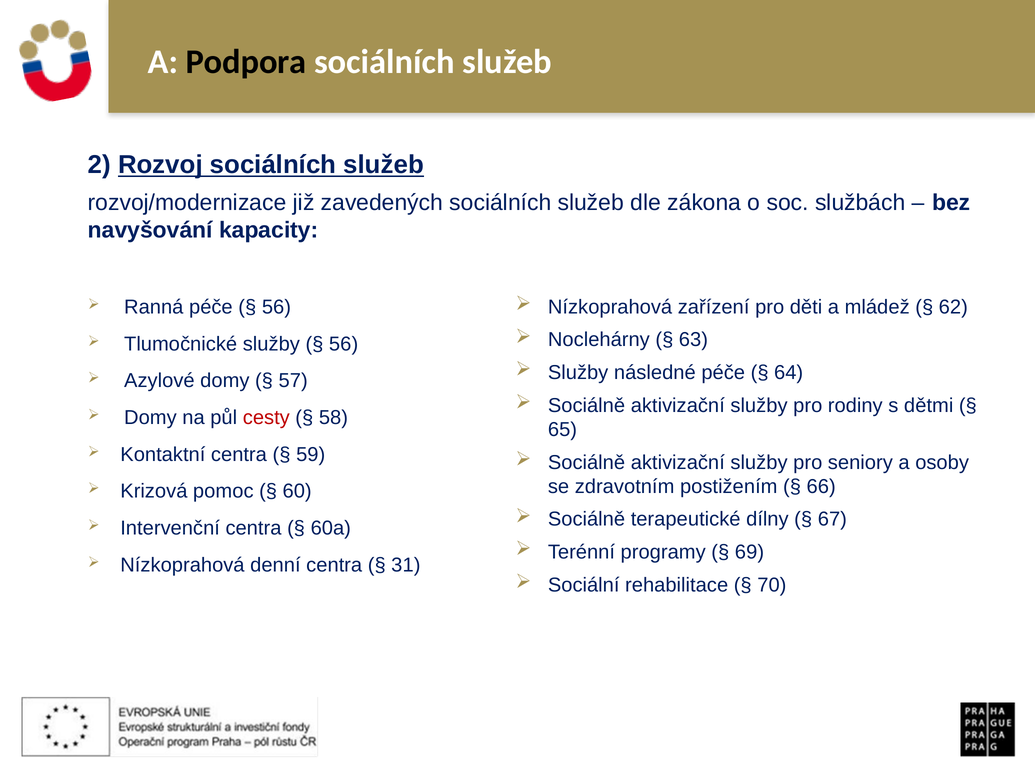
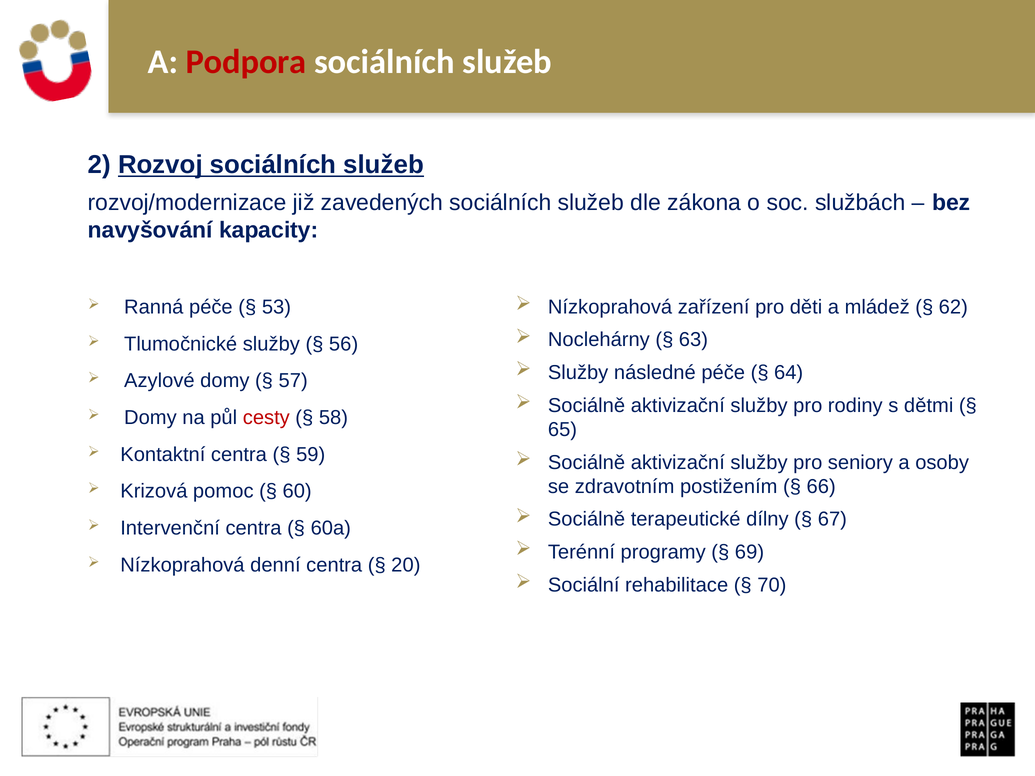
Podpora colour: black -> red
56 at (276, 307): 56 -> 53
31: 31 -> 20
